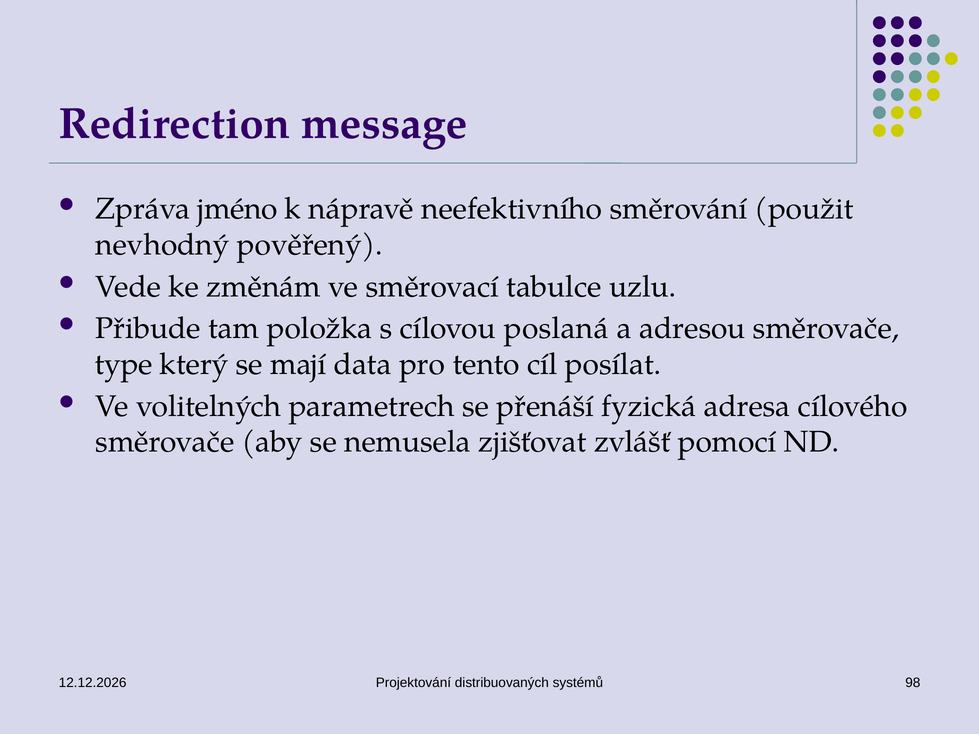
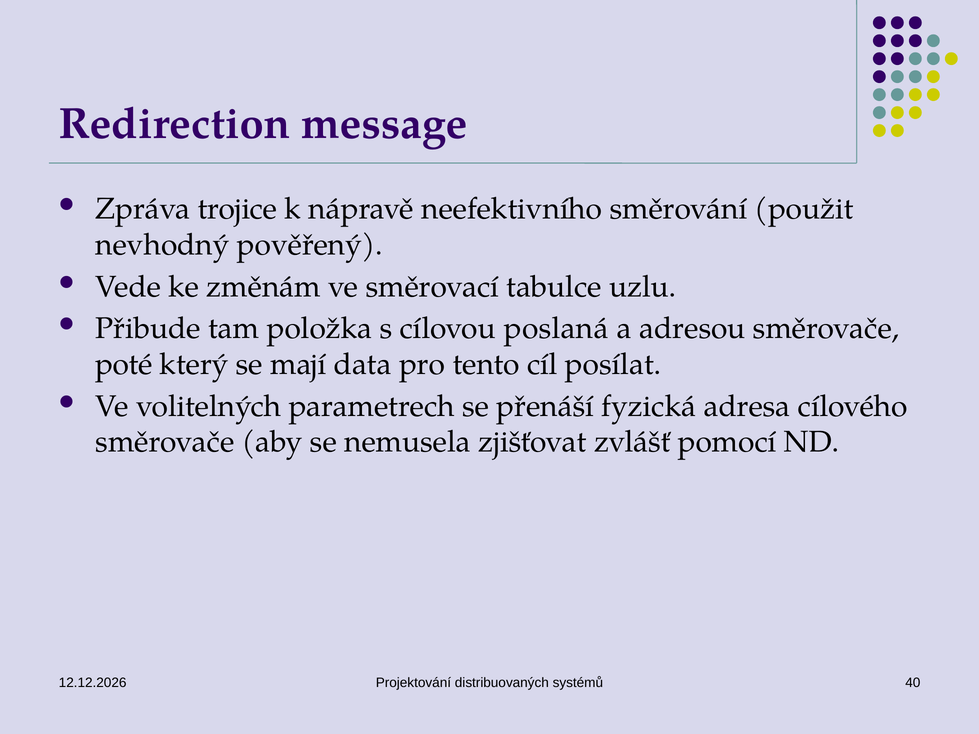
jméno: jméno -> trojice
type: type -> poté
98: 98 -> 40
